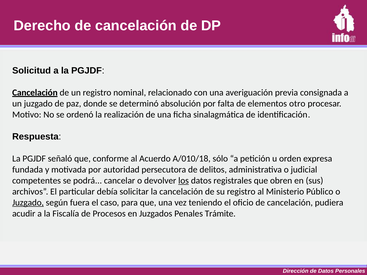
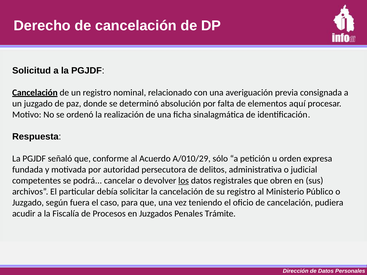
otro: otro -> aquí
A/010/18: A/010/18 -> A/010/29
Juzgado at (28, 203) underline: present -> none
